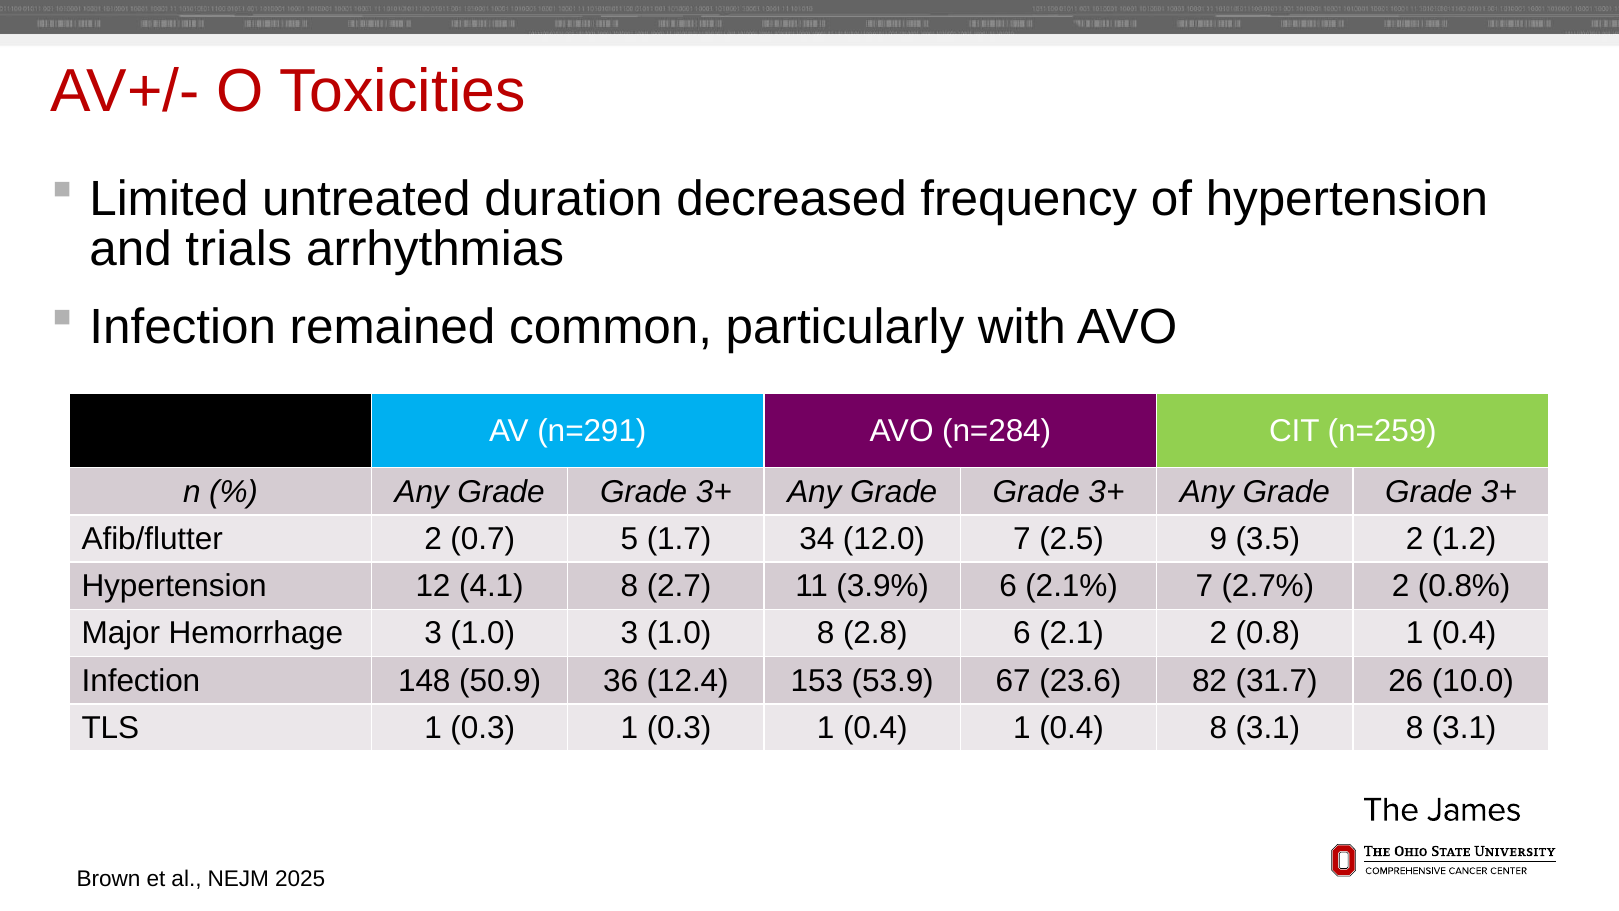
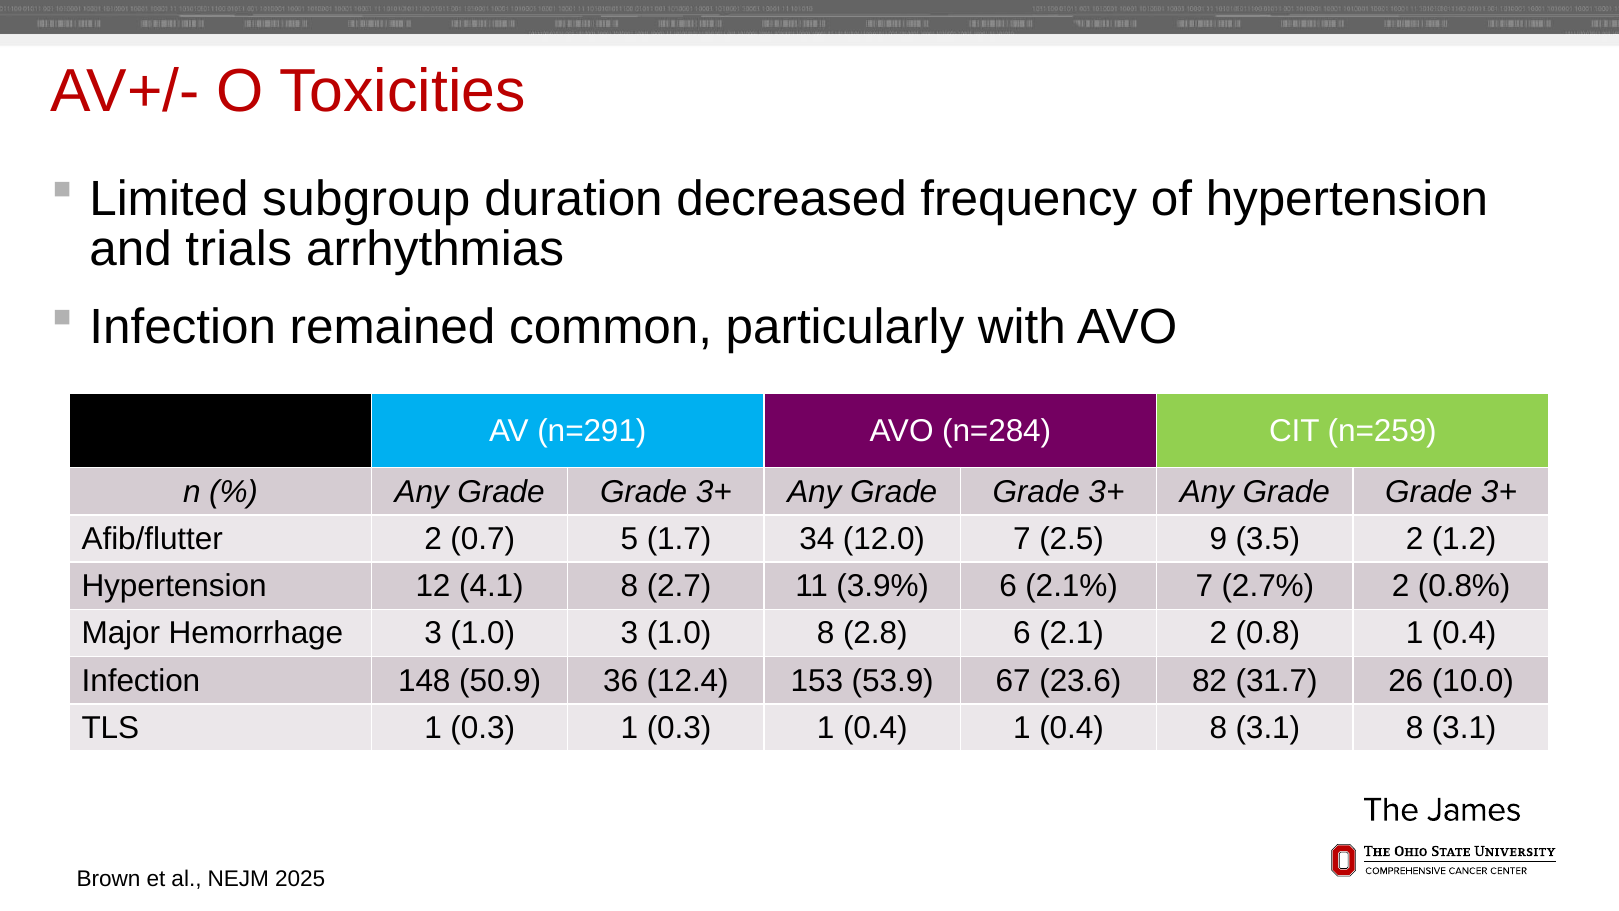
untreated: untreated -> subgroup
